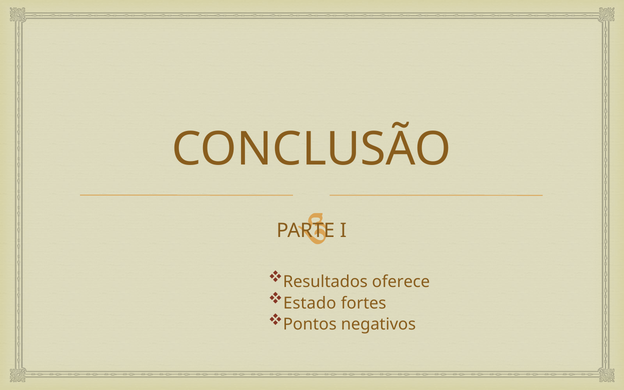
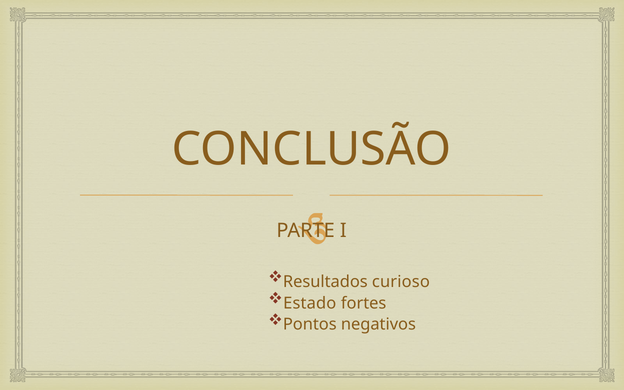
oferece: oferece -> curioso
